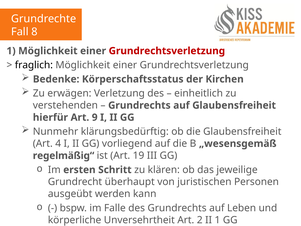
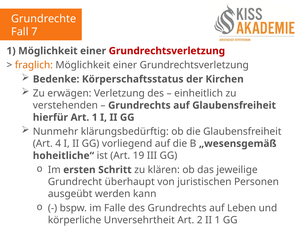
8: 8 -> 7
fraglich colour: black -> orange
Art 9: 9 -> 1
regelmäßig“: regelmäßig“ -> hoheitliche“
